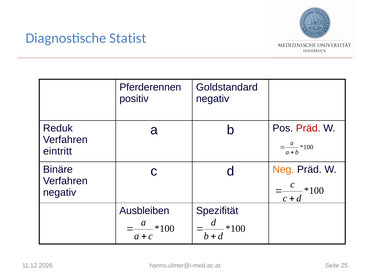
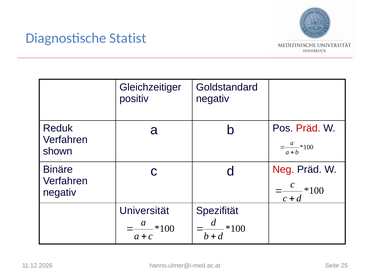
Pferderennen: Pferderennen -> Gleichzeitiger
eintritt: eintritt -> shown
Neg colour: orange -> red
Ausbleiben: Ausbleiben -> Universität
